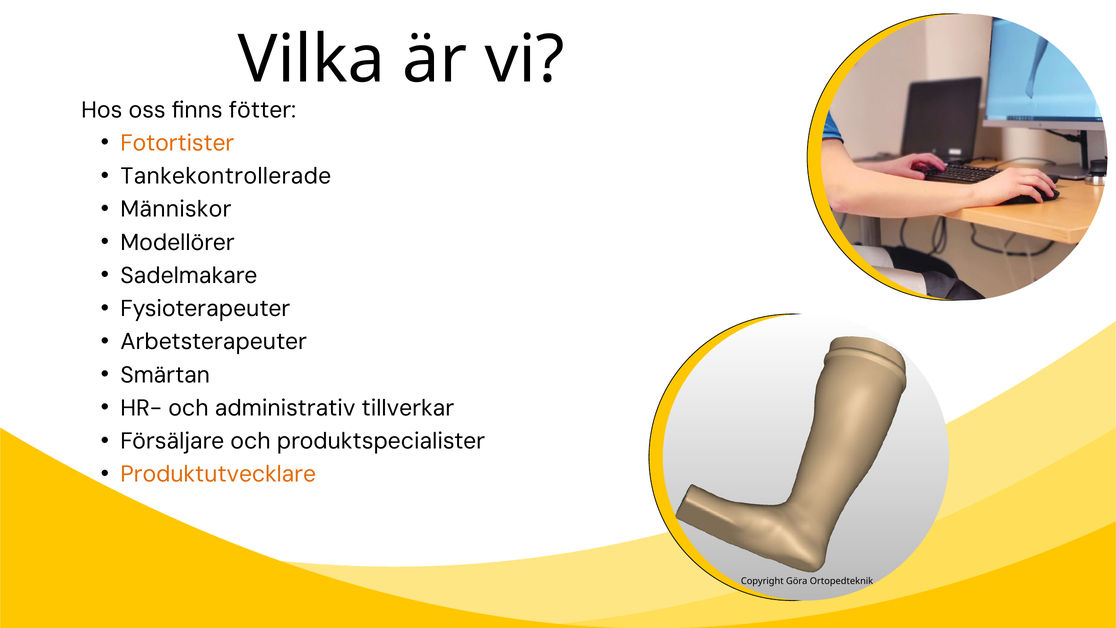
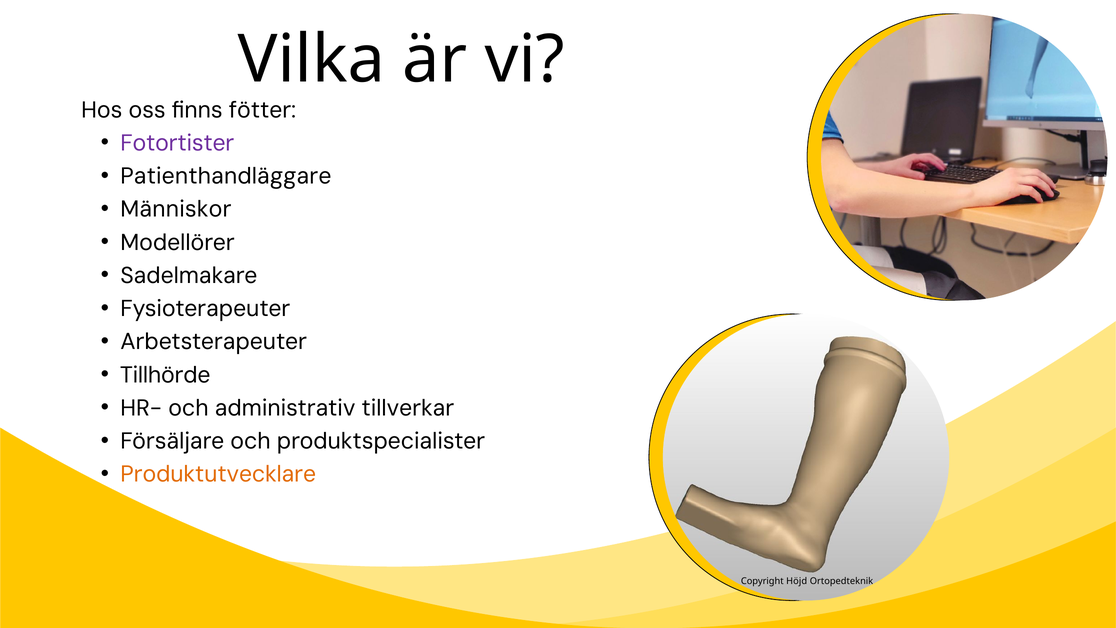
Fotortister colour: orange -> purple
Tankekontrollerade: Tankekontrollerade -> Patienthandläggare
Smärtan: Smärtan -> Tillhörde
Göra: Göra -> Höjd
